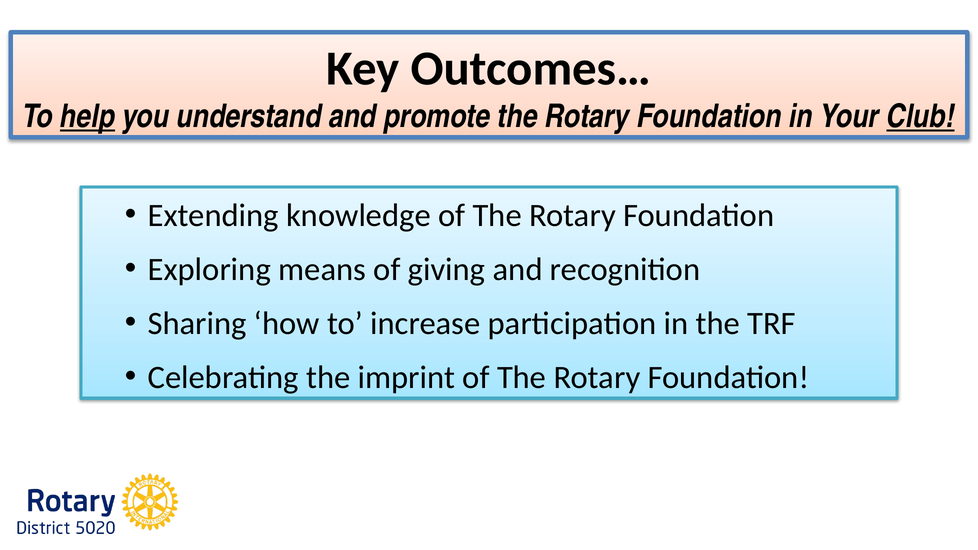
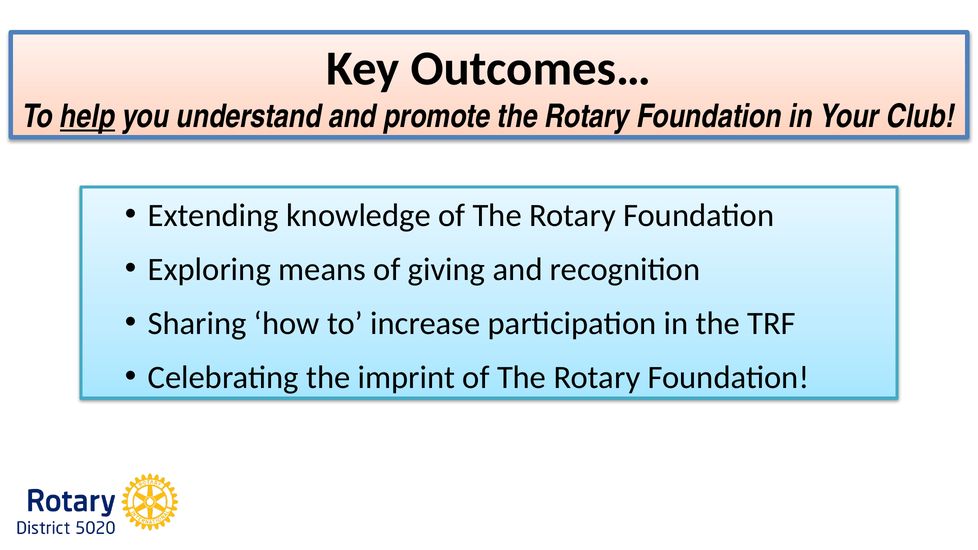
Club underline: present -> none
